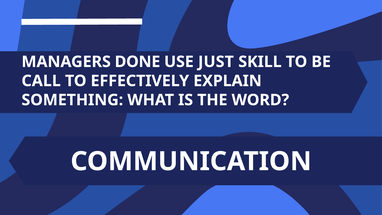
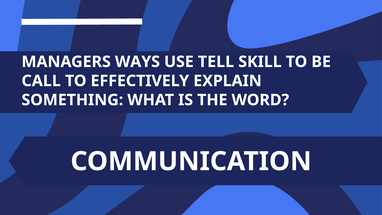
DONE: DONE -> WAYS
JUST: JUST -> TELL
